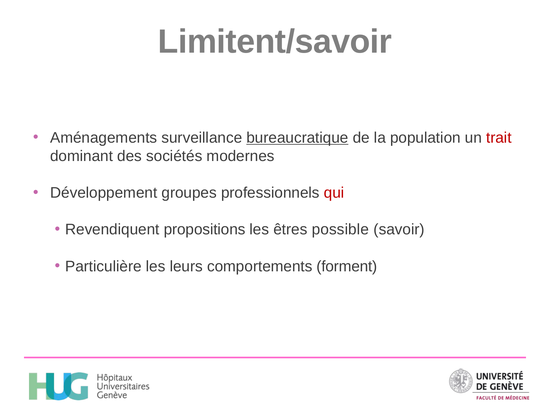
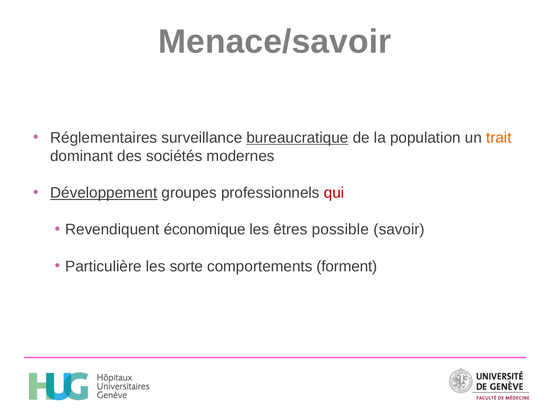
Limitent/savoir: Limitent/savoir -> Menace/savoir
Aménagements: Aménagements -> Réglementaires
trait colour: red -> orange
Développement underline: none -> present
propositions: propositions -> économique
leurs: leurs -> sorte
